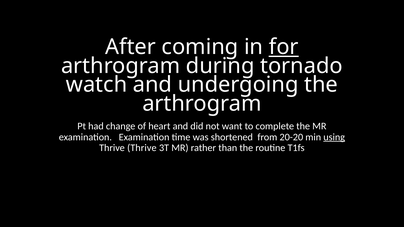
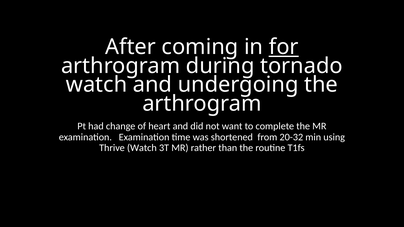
20-20: 20-20 -> 20-32
using underline: present -> none
Thrive Thrive: Thrive -> Watch
